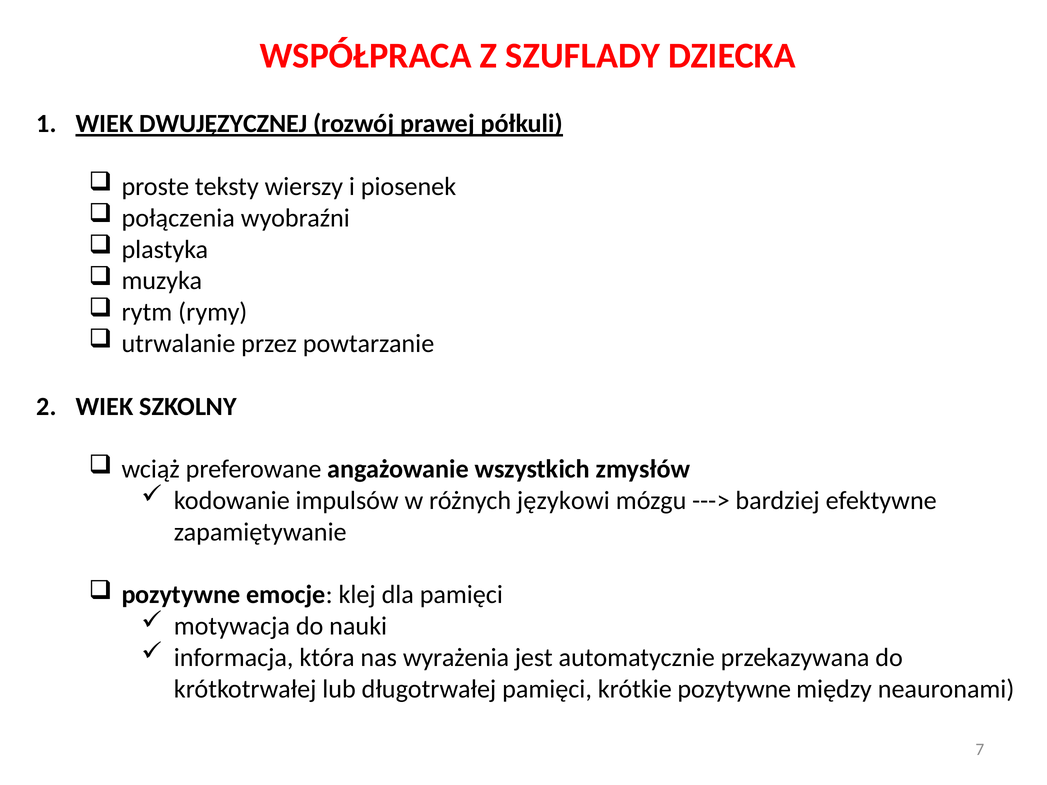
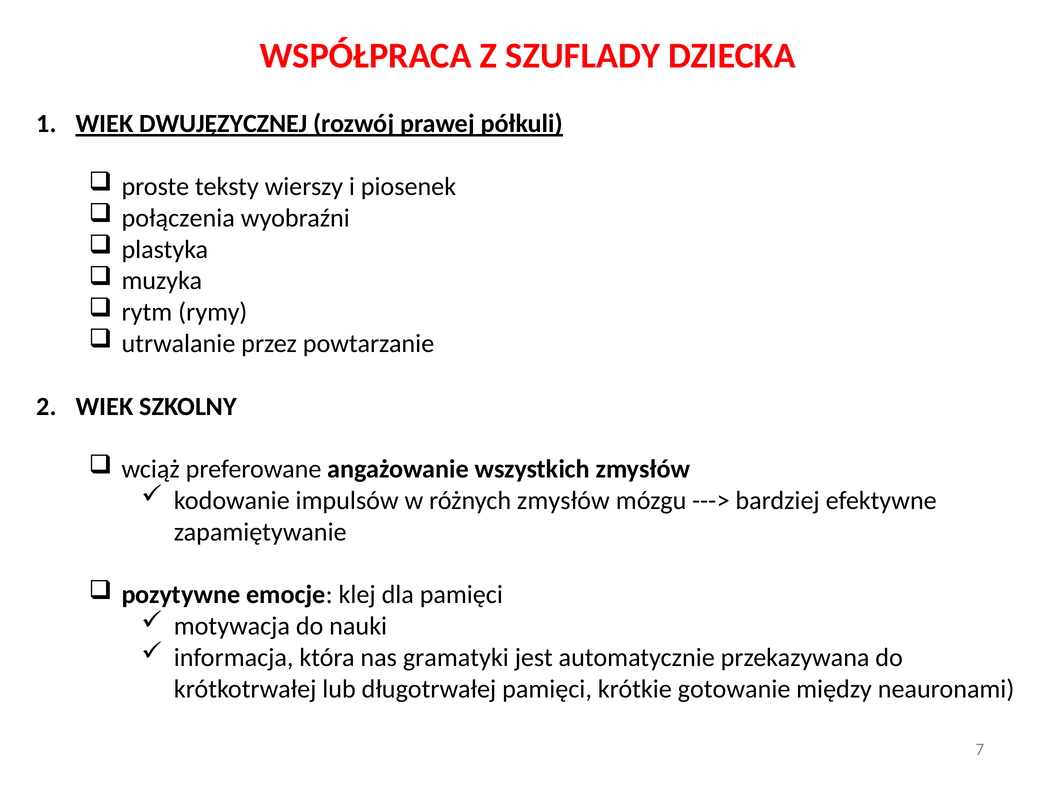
różnych językowi: językowi -> zmysłów
wyrażenia: wyrażenia -> gramatyki
krótkie pozytywne: pozytywne -> gotowanie
